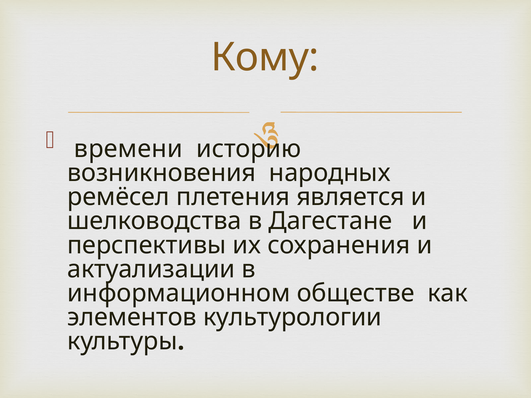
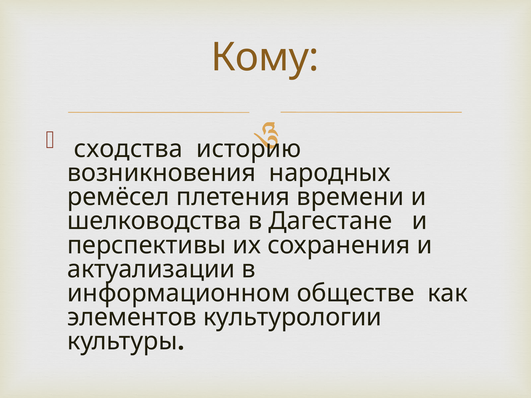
времени: времени -> сходства
является: является -> времени
